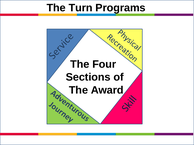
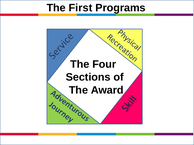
Turn: Turn -> First
